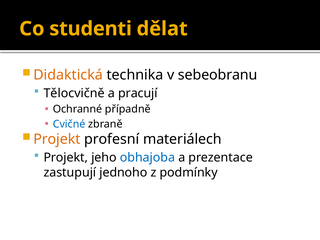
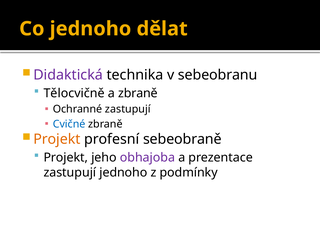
Co studenti: studenti -> jednoho
Didaktická colour: orange -> purple
a pracují: pracují -> zbraně
Ochranné případně: případně -> zastupují
materiálech: materiálech -> sebeobraně
obhajoba colour: blue -> purple
